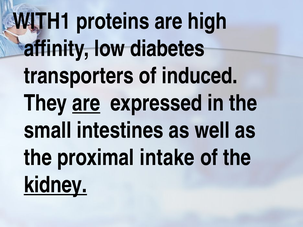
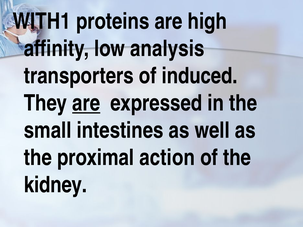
diabetes: diabetes -> analysis
intake: intake -> action
kidney underline: present -> none
